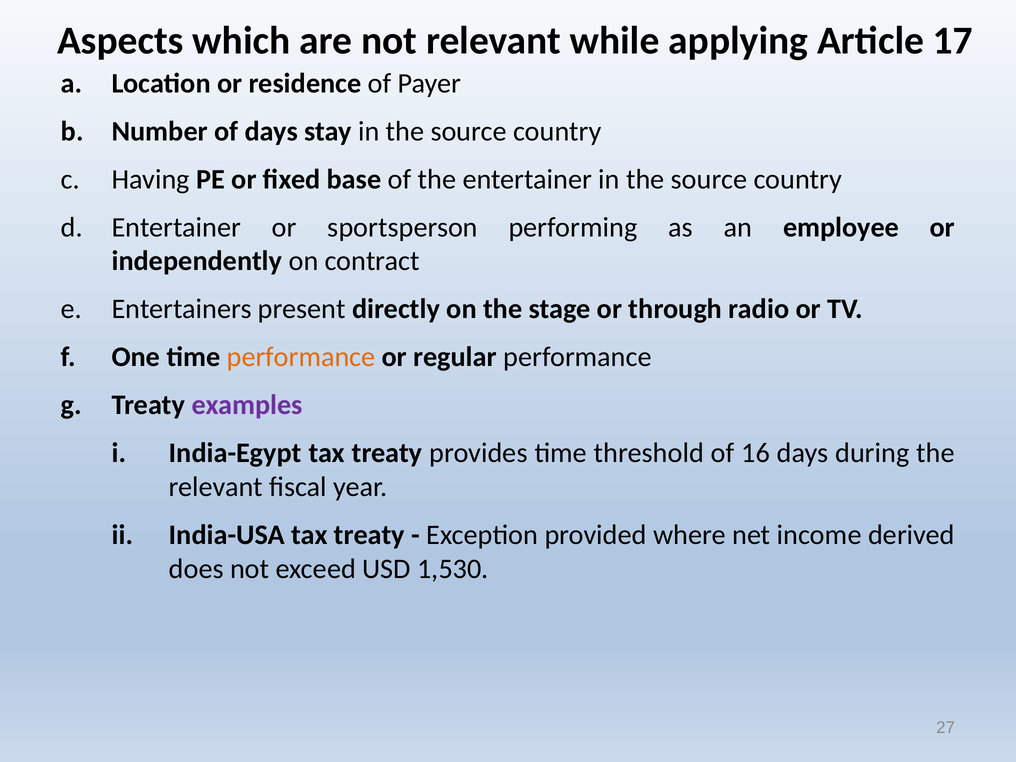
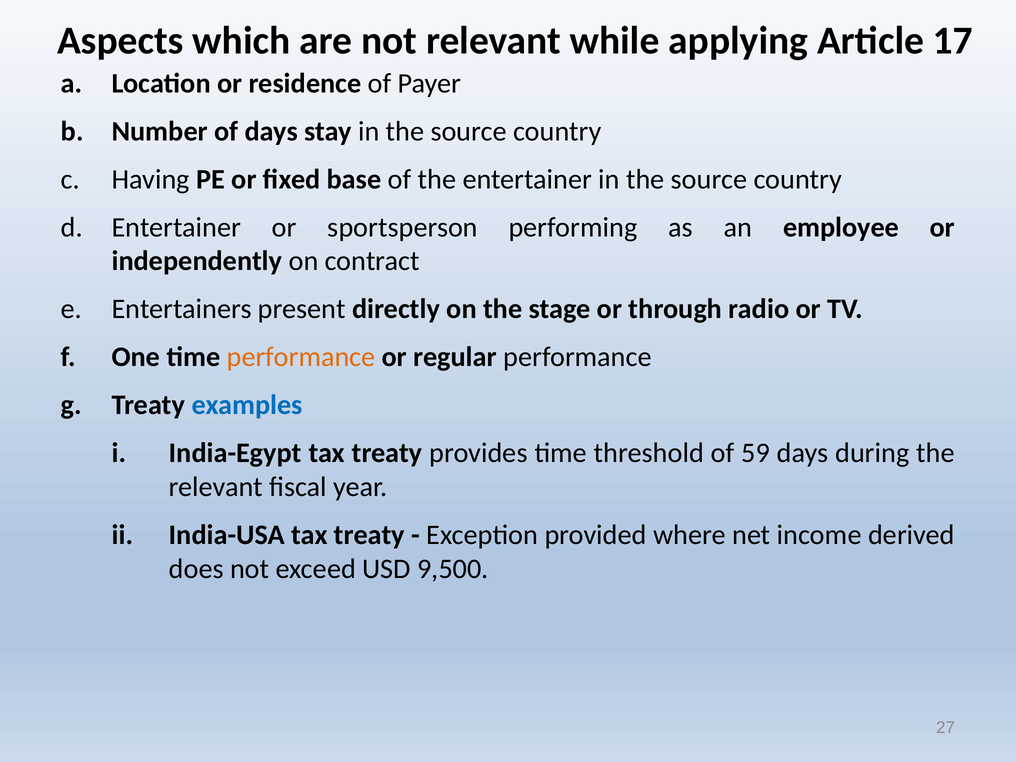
examples colour: purple -> blue
16: 16 -> 59
1,530: 1,530 -> 9,500
